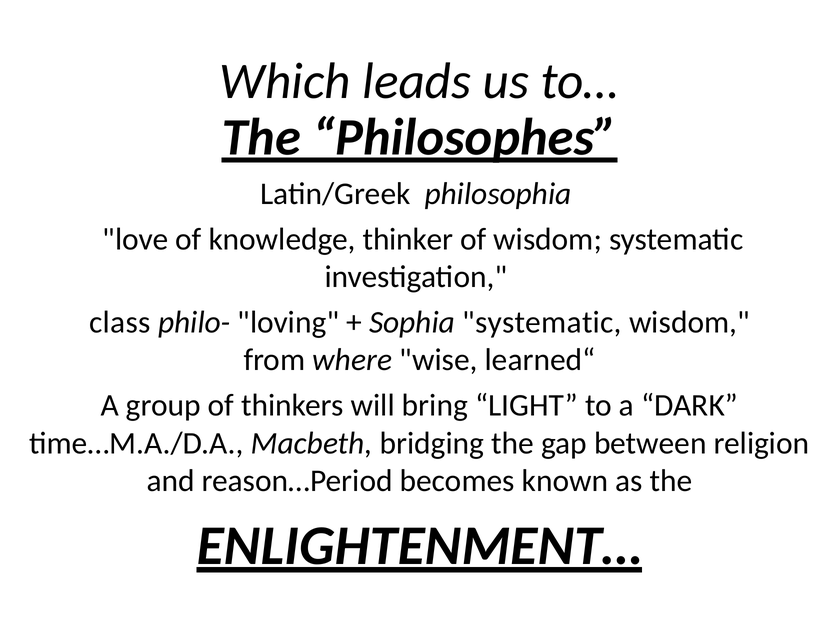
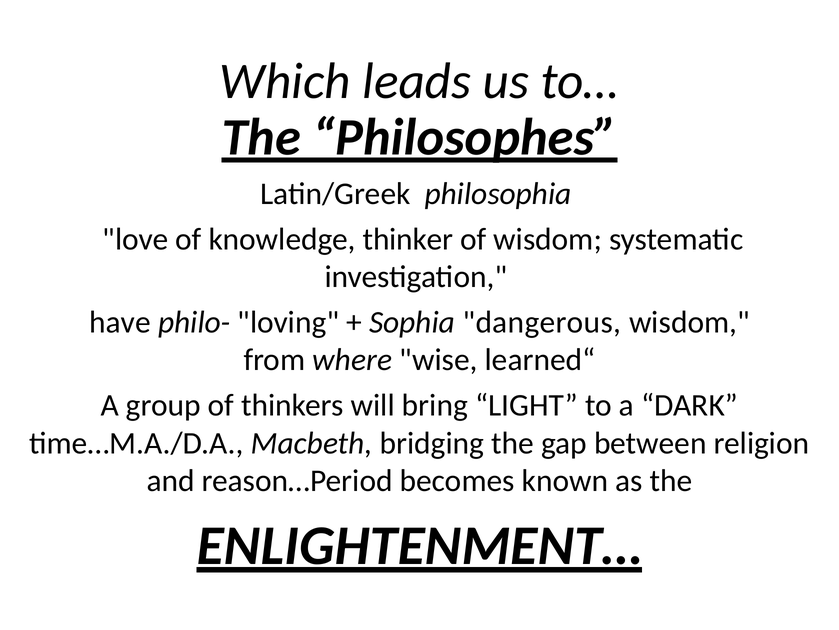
class: class -> have
Sophia systematic: systematic -> dangerous
